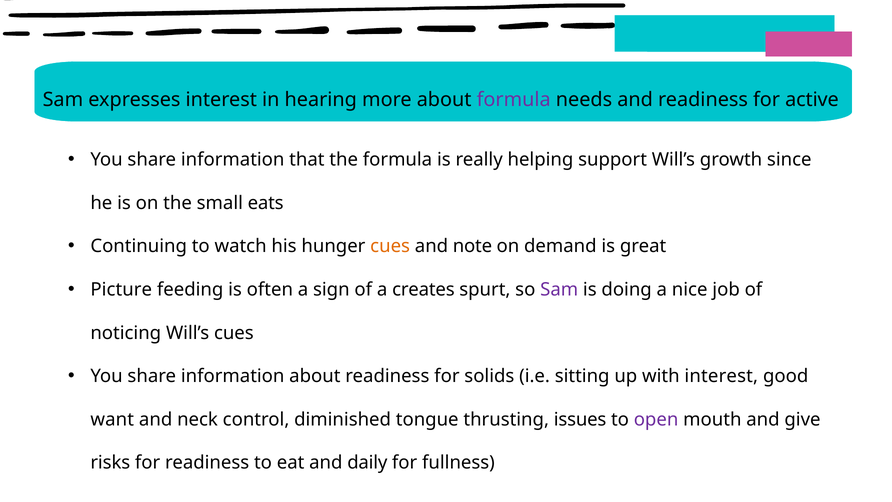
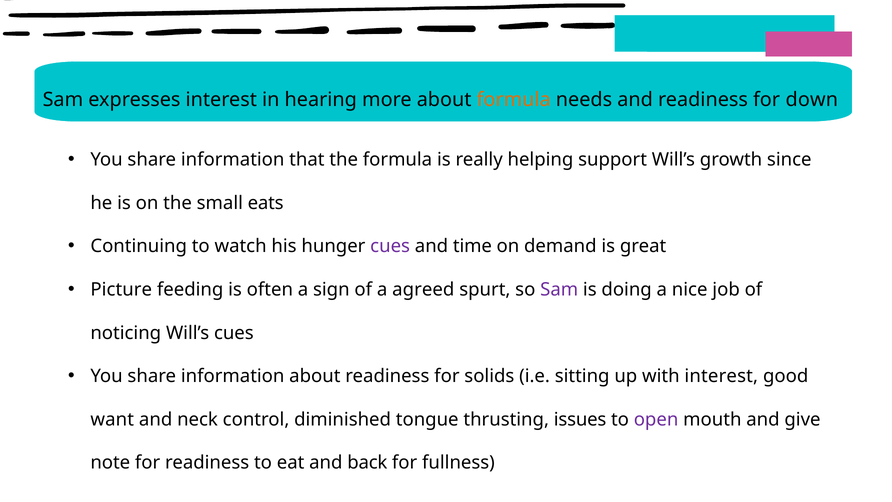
formula at (514, 100) colour: purple -> orange
active: active -> down
cues at (390, 246) colour: orange -> purple
note: note -> time
creates: creates -> agreed
risks: risks -> note
daily: daily -> back
